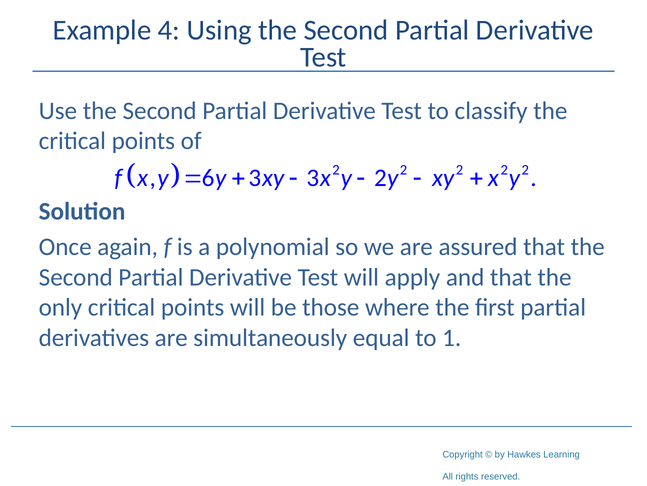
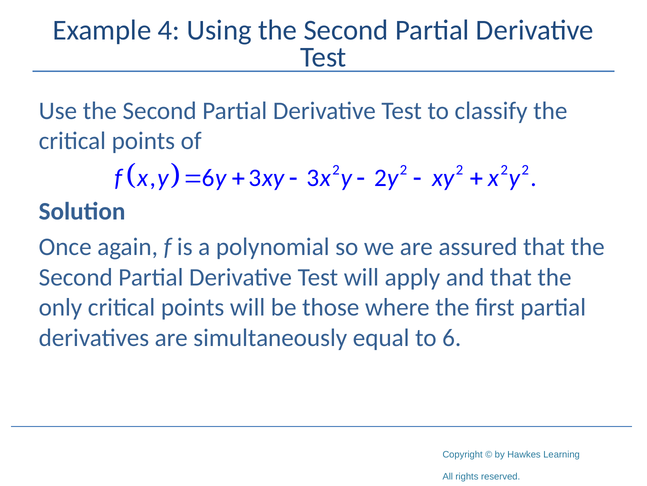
to 1: 1 -> 6
